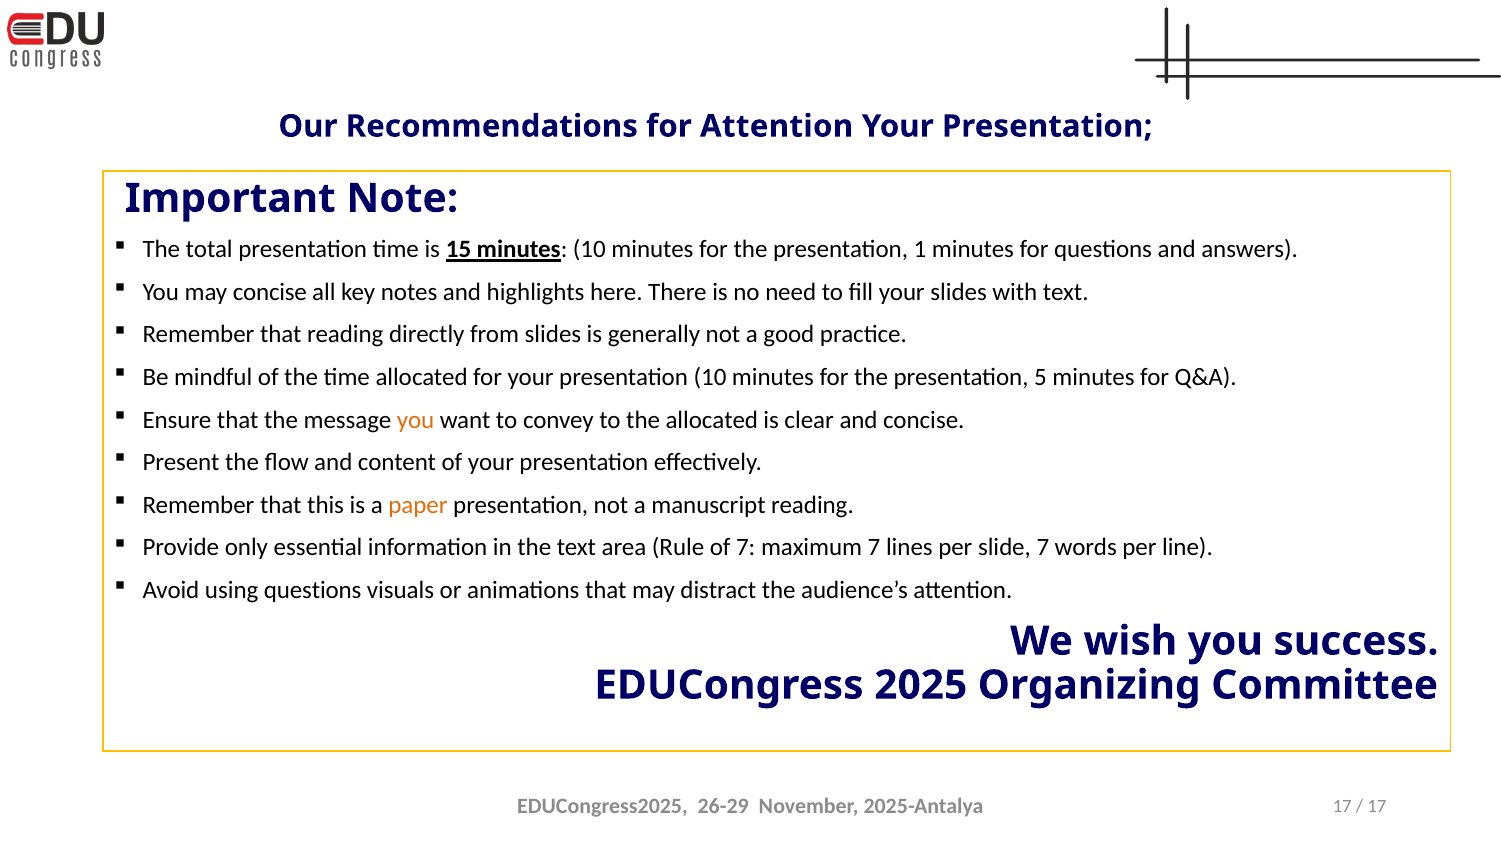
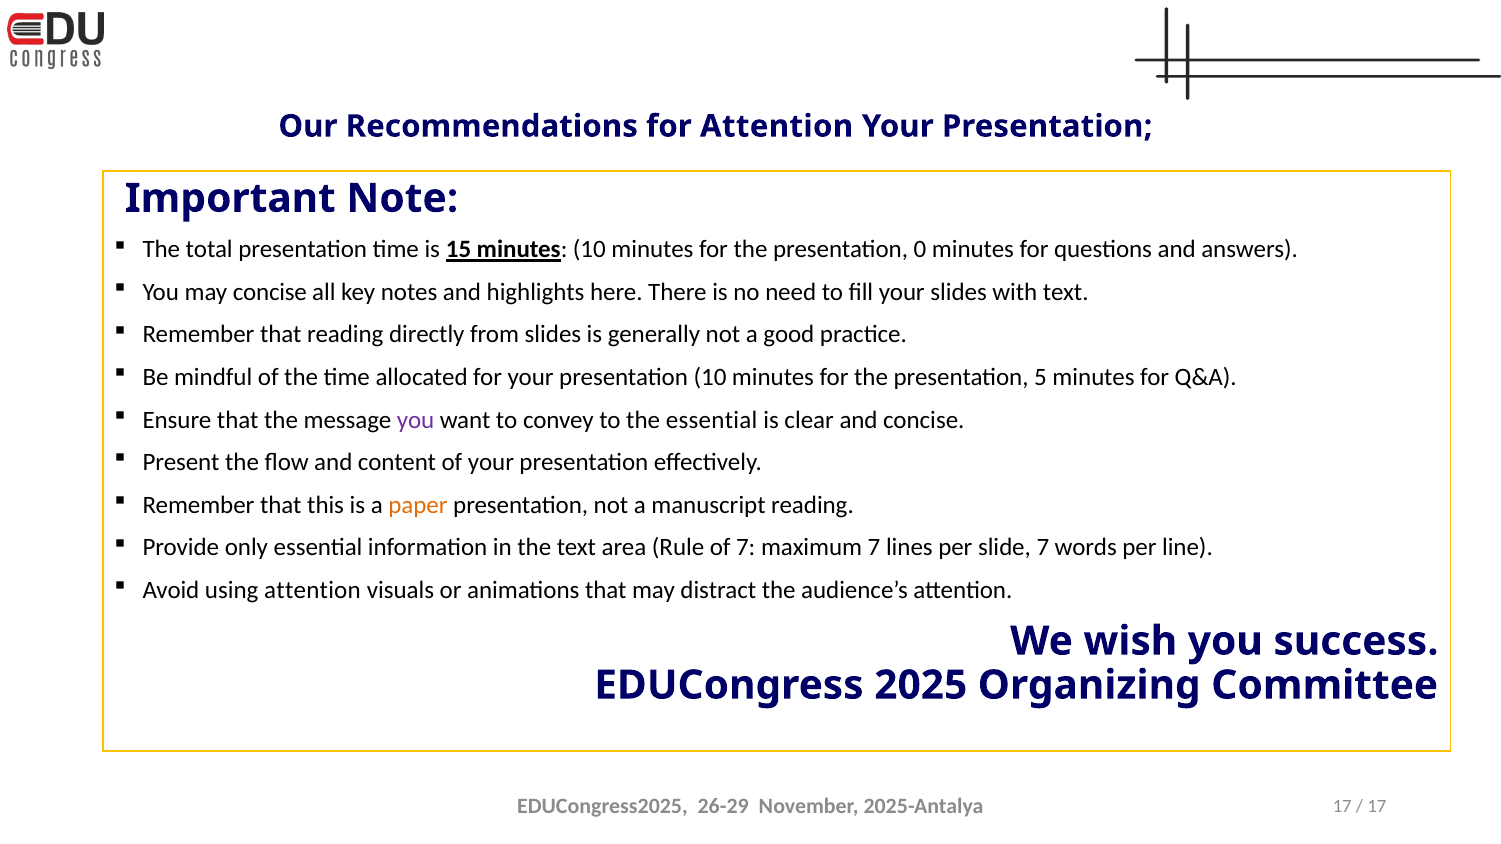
1: 1 -> 0
you at (416, 420) colour: orange -> purple
the allocated: allocated -> essential
using questions: questions -> attention
